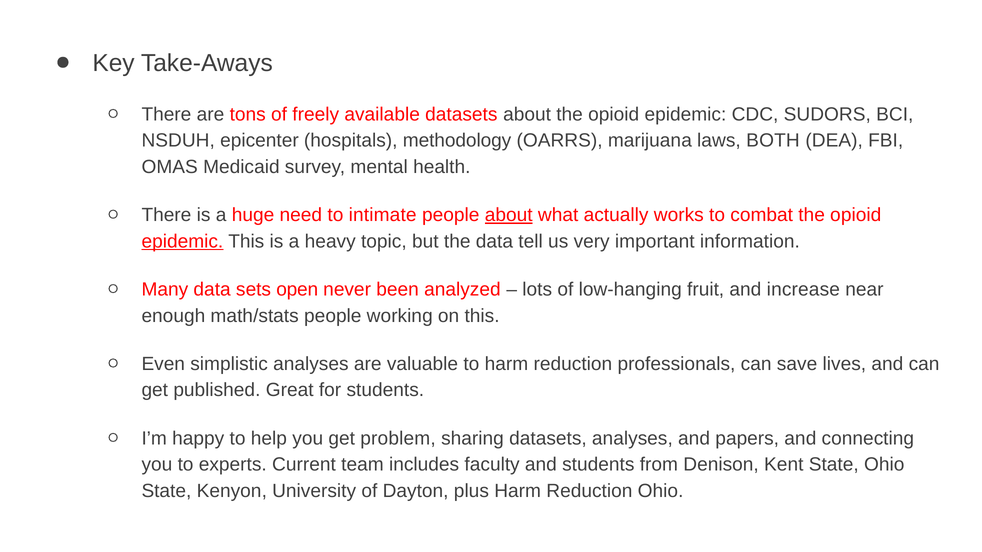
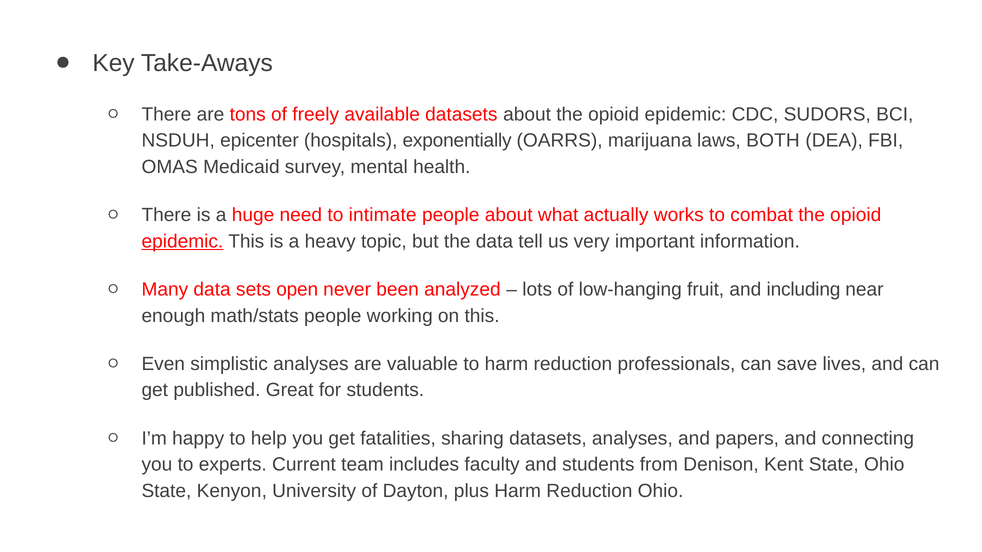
methodology: methodology -> exponentially
about at (509, 215) underline: present -> none
increase: increase -> including
problem: problem -> fatalities
